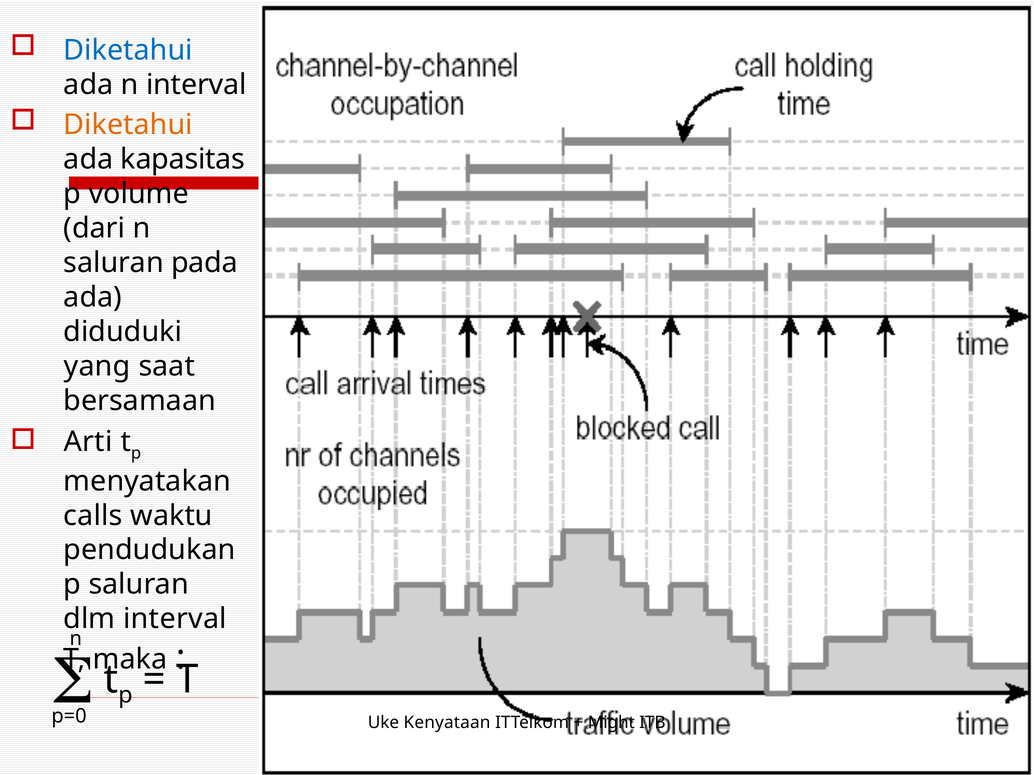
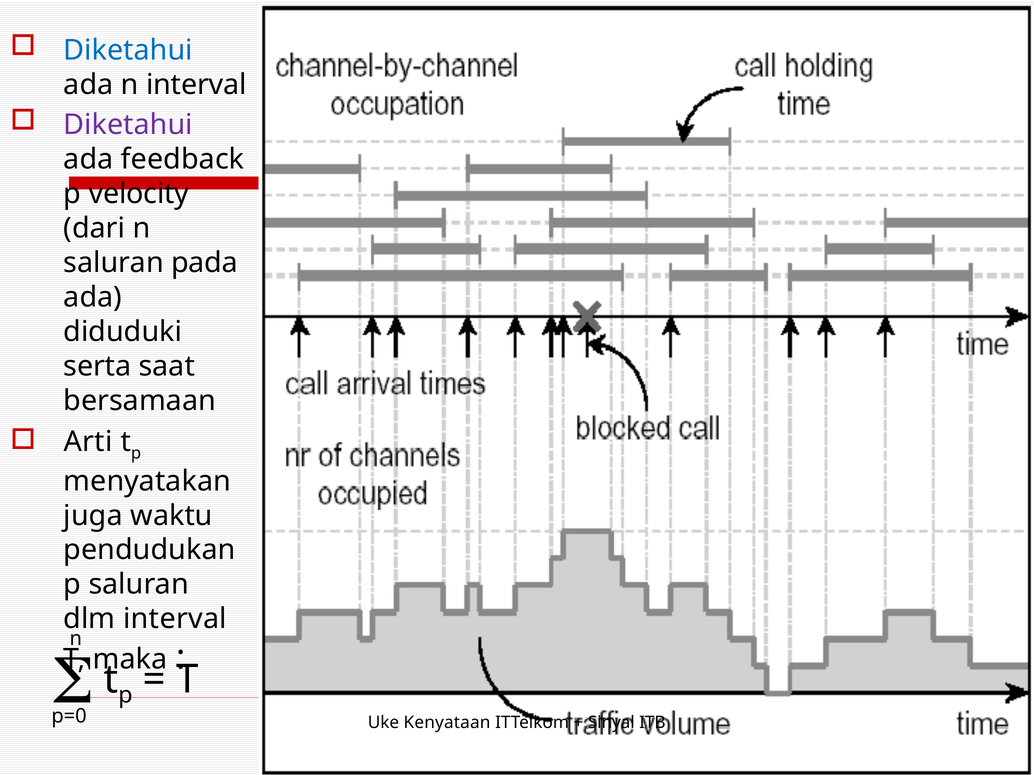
Diketahui at (128, 125) colour: orange -> purple
kapasitas: kapasitas -> feedback
volume: volume -> velocity
yang: yang -> serta
calls: calls -> juga
Might: Might -> Sinyal
